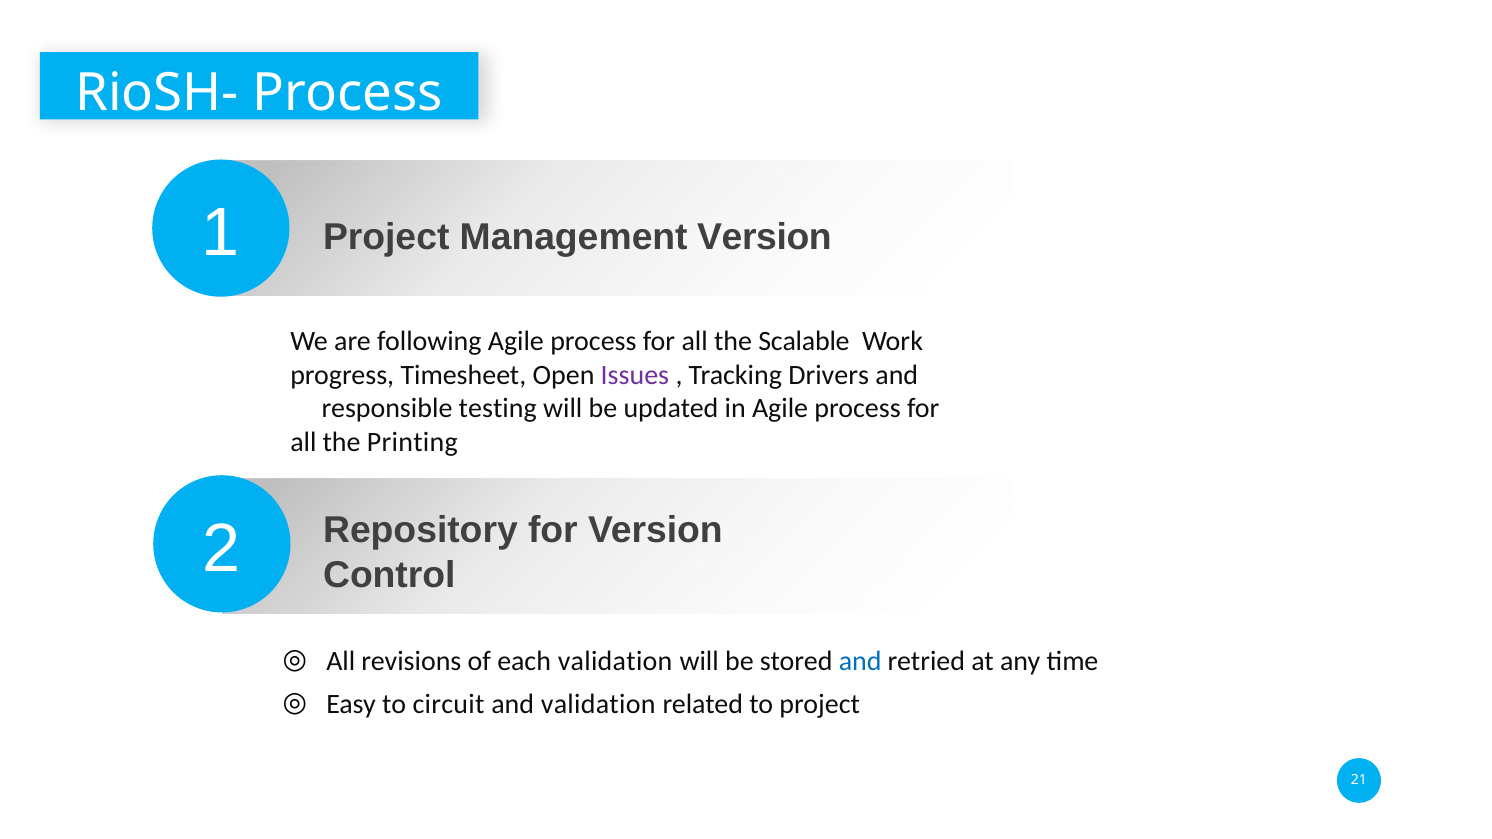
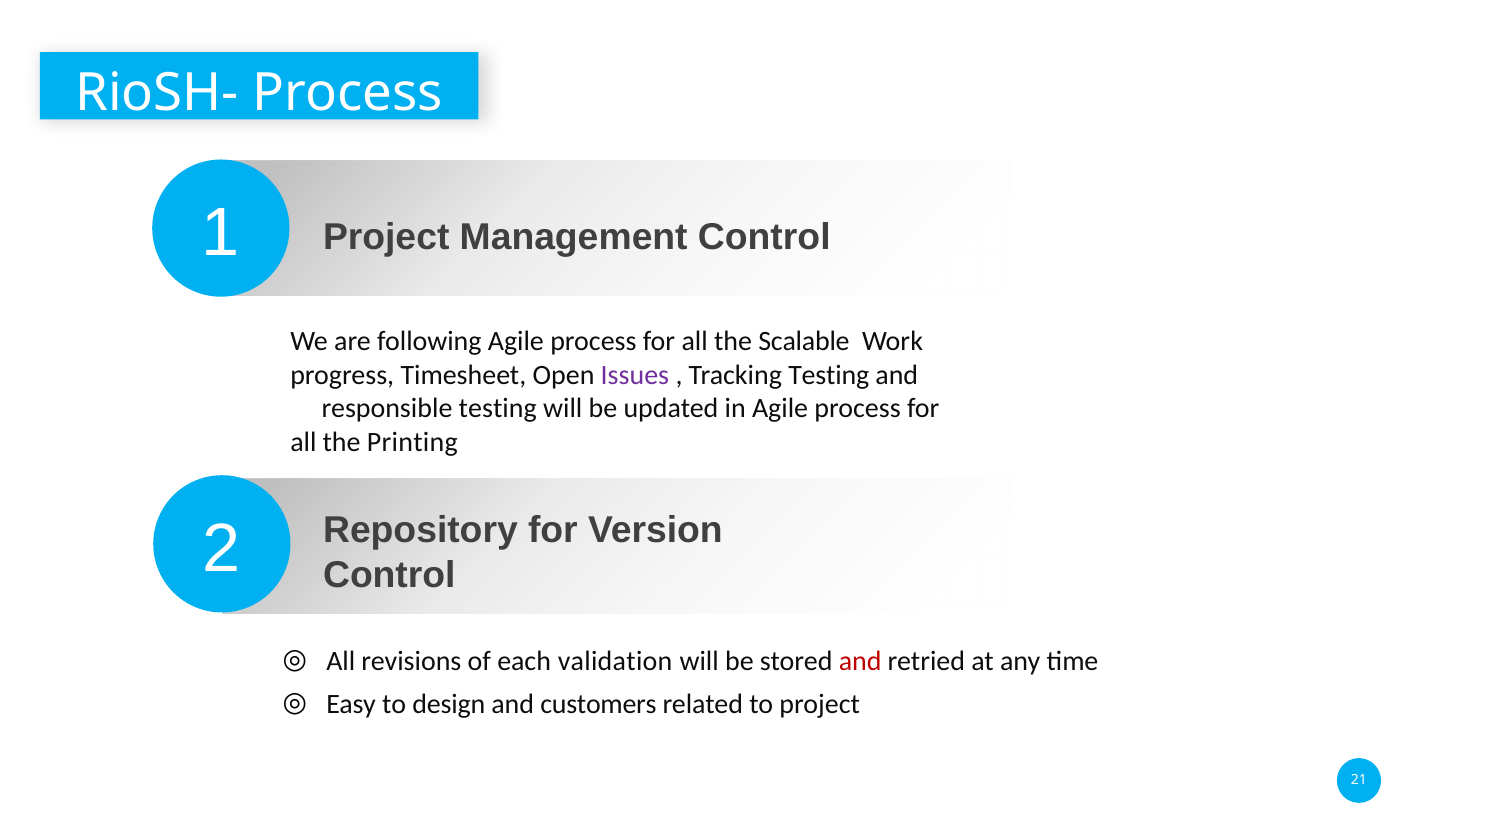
Management Version: Version -> Control
Tracking Drivers: Drivers -> Testing
and at (860, 662) colour: blue -> red
circuit: circuit -> design
and validation: validation -> customers
